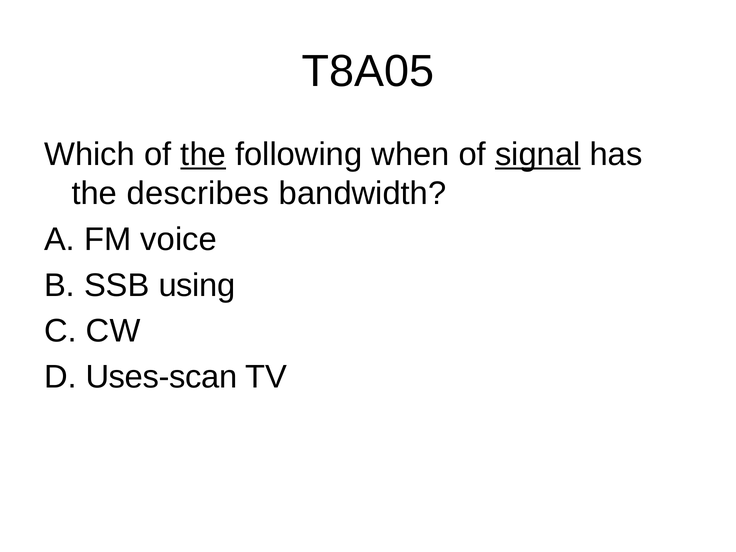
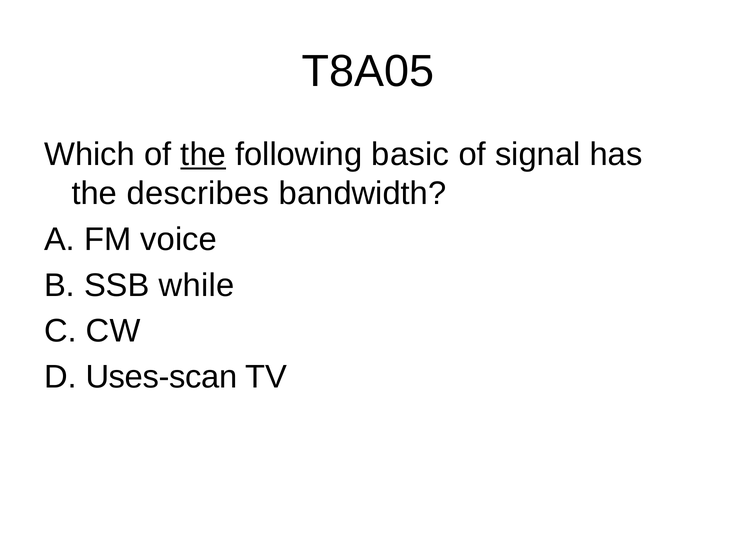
when: when -> basic
signal underline: present -> none
using: using -> while
